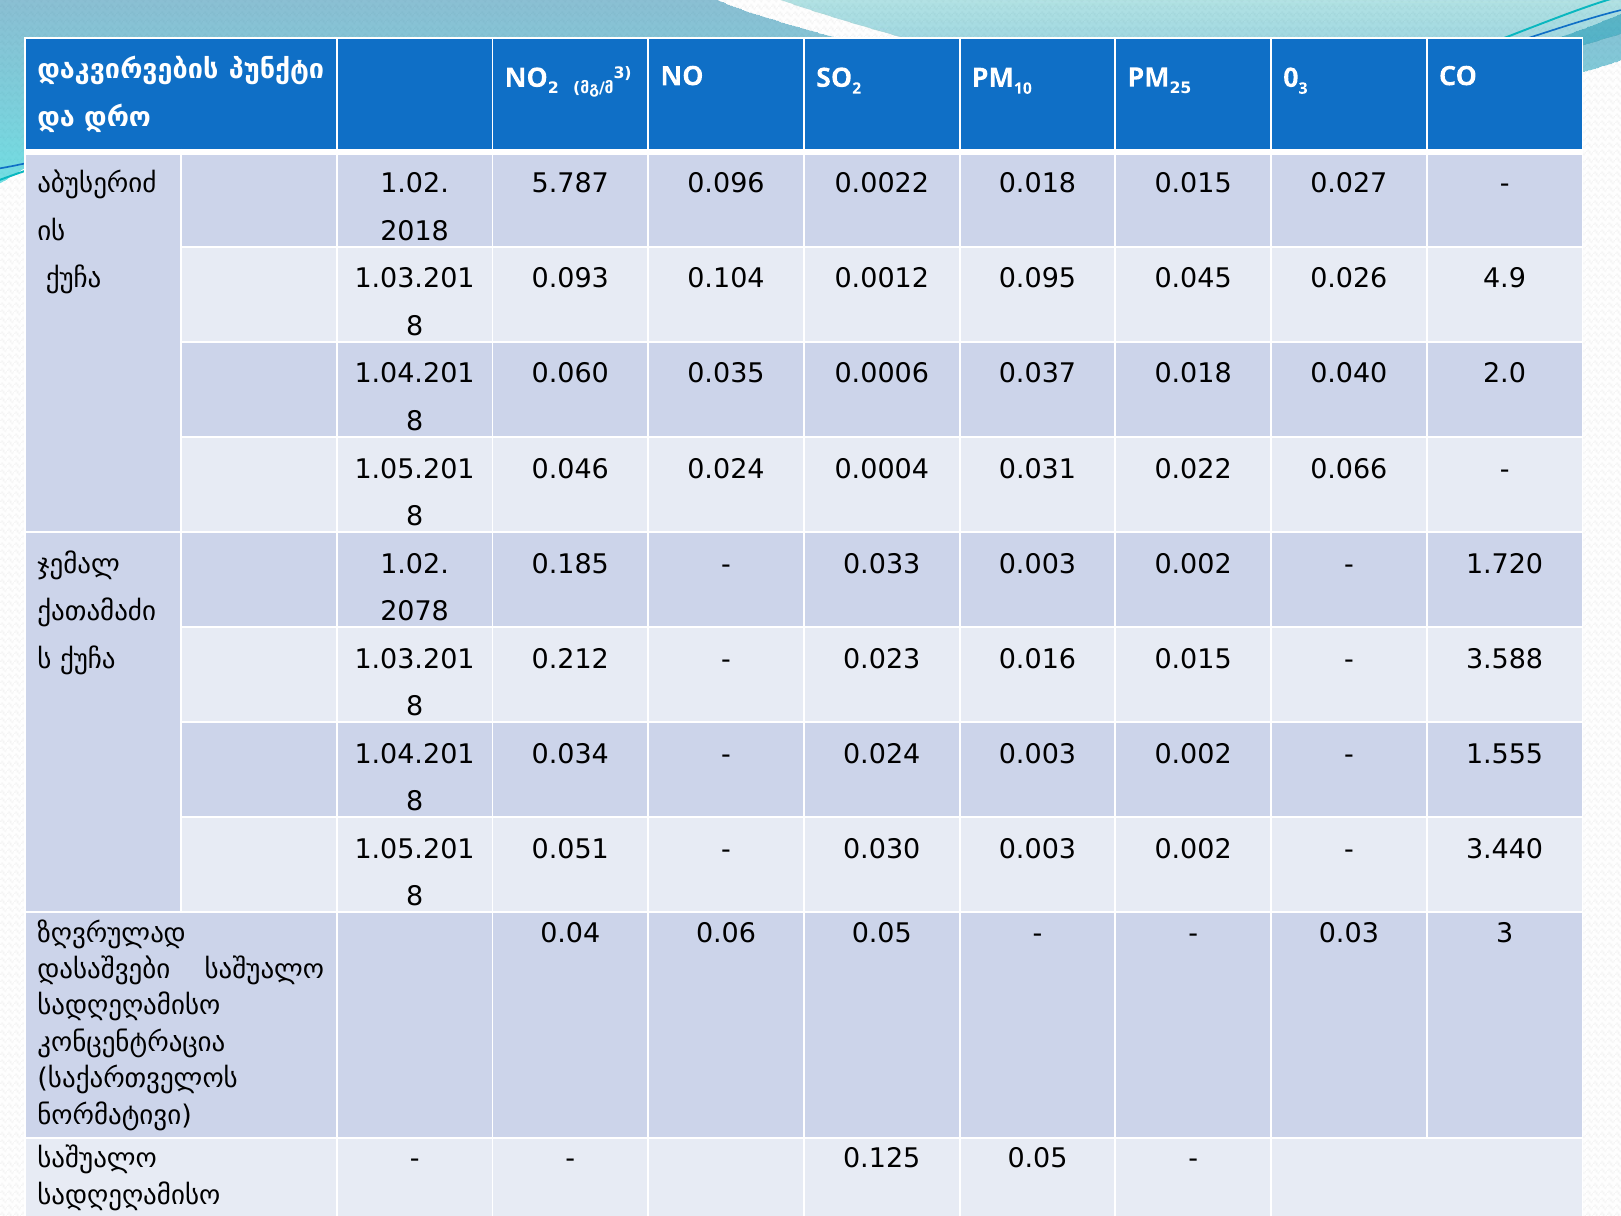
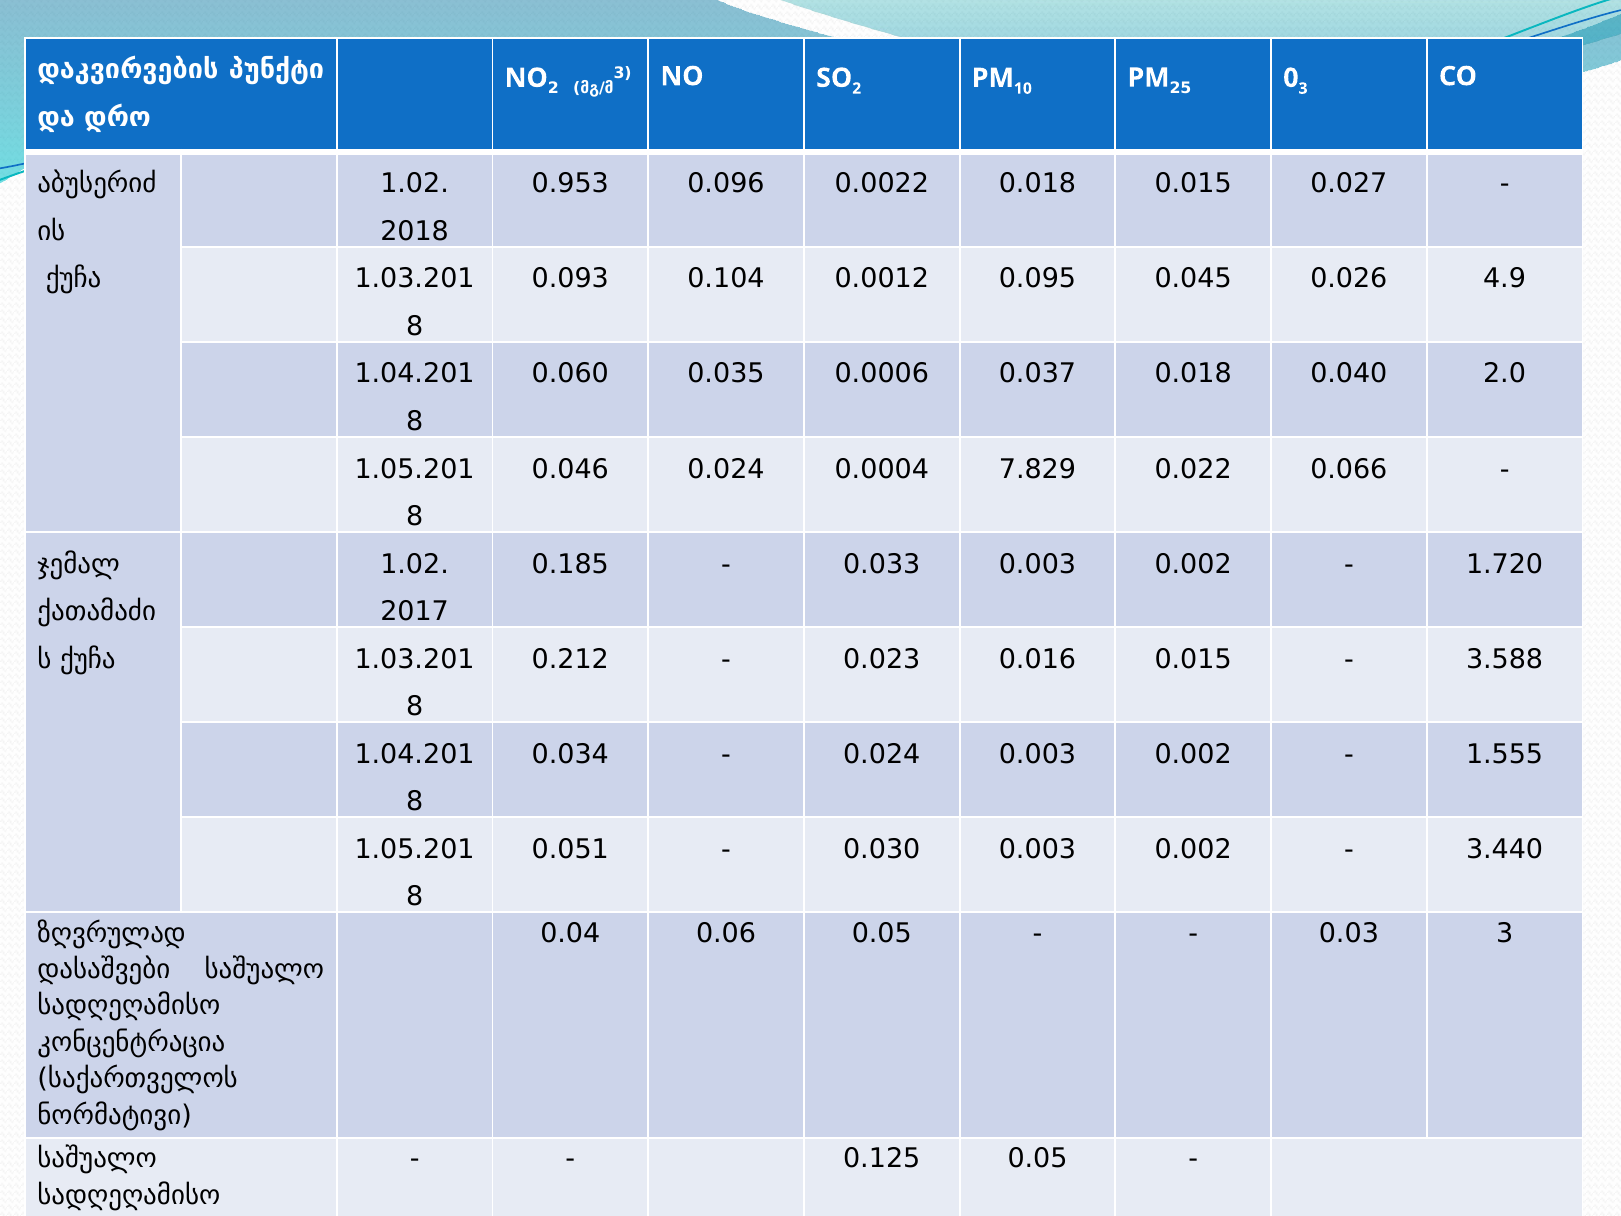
5.787: 5.787 -> 0.953
0.031: 0.031 -> 7.829
2078: 2078 -> 2017
